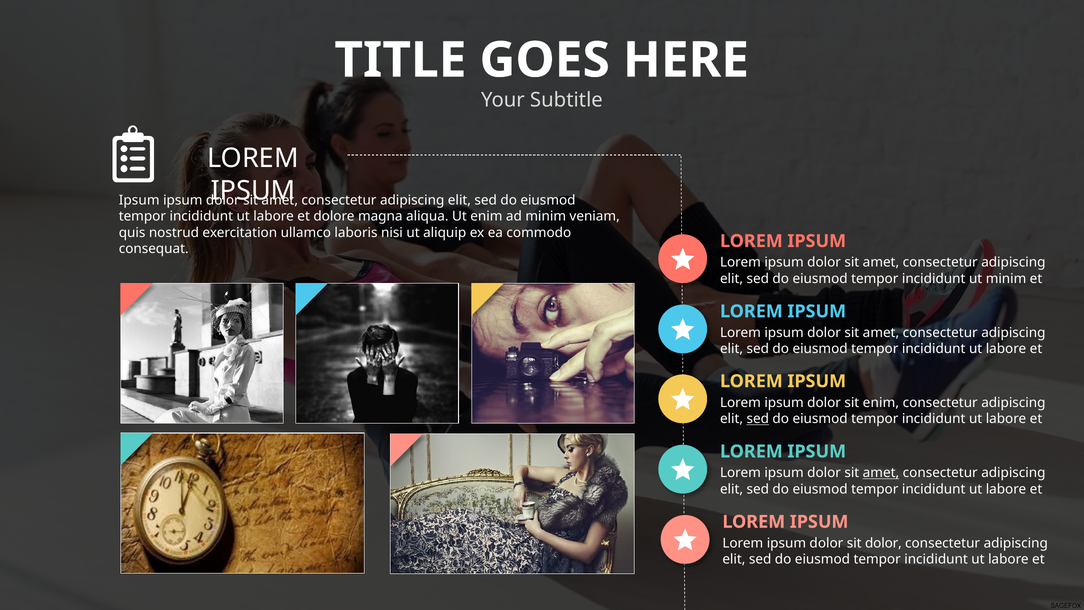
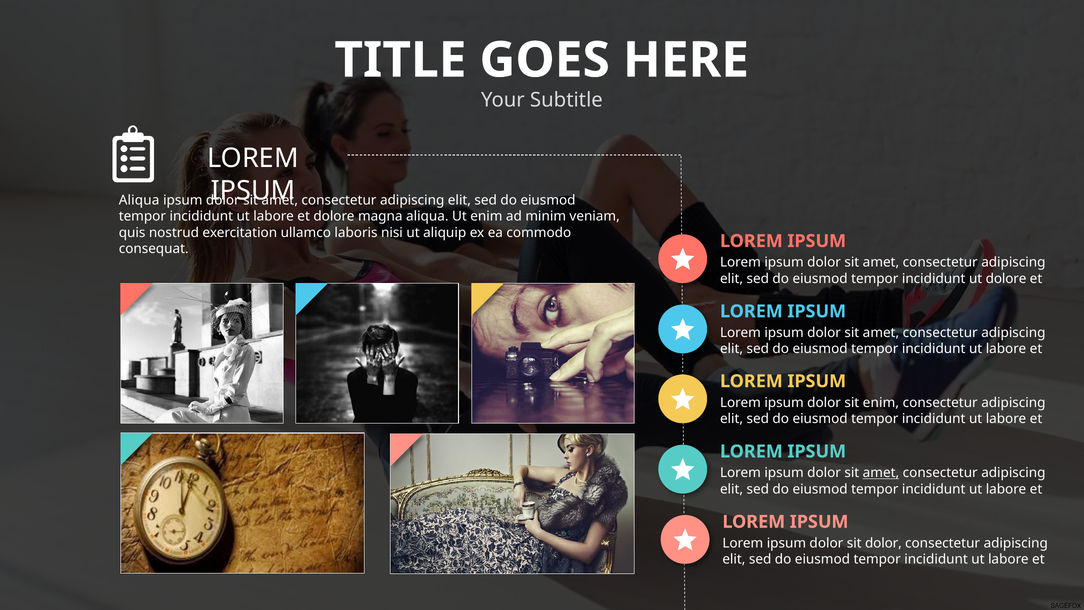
Ipsum at (139, 200): Ipsum -> Aliqua
ut minim: minim -> dolore
sed at (758, 419) underline: present -> none
